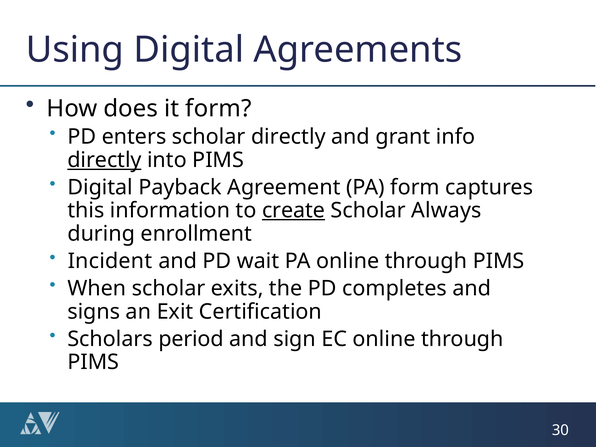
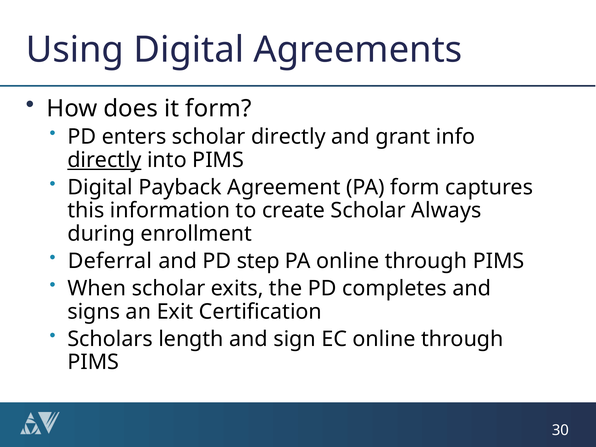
create underline: present -> none
Incident: Incident -> Deferral
wait: wait -> step
period: period -> length
